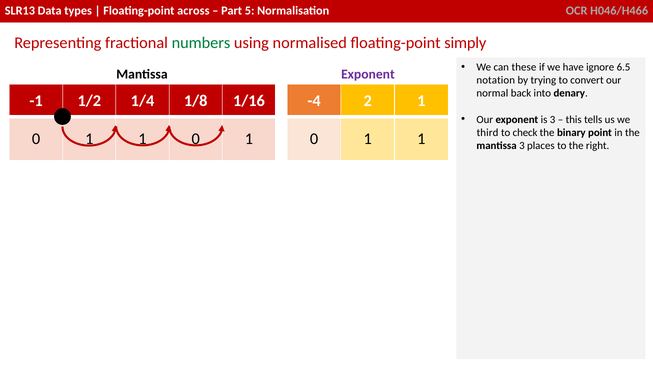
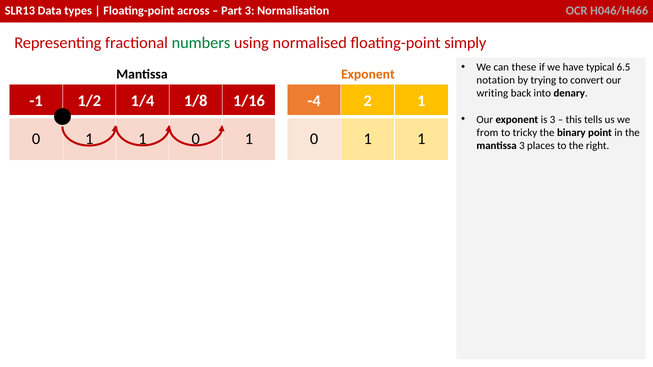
5 at (250, 11): 5 -> 3
ignore: ignore -> typical
Exponent at (368, 74) colour: purple -> orange
normal: normal -> writing
third: third -> from
check: check -> tricky
